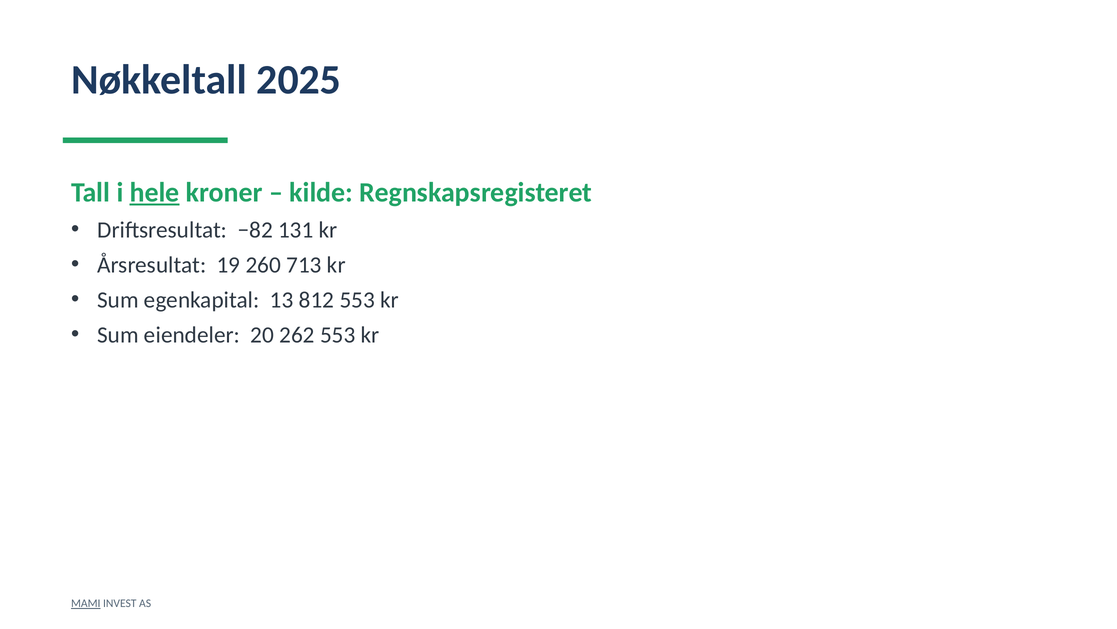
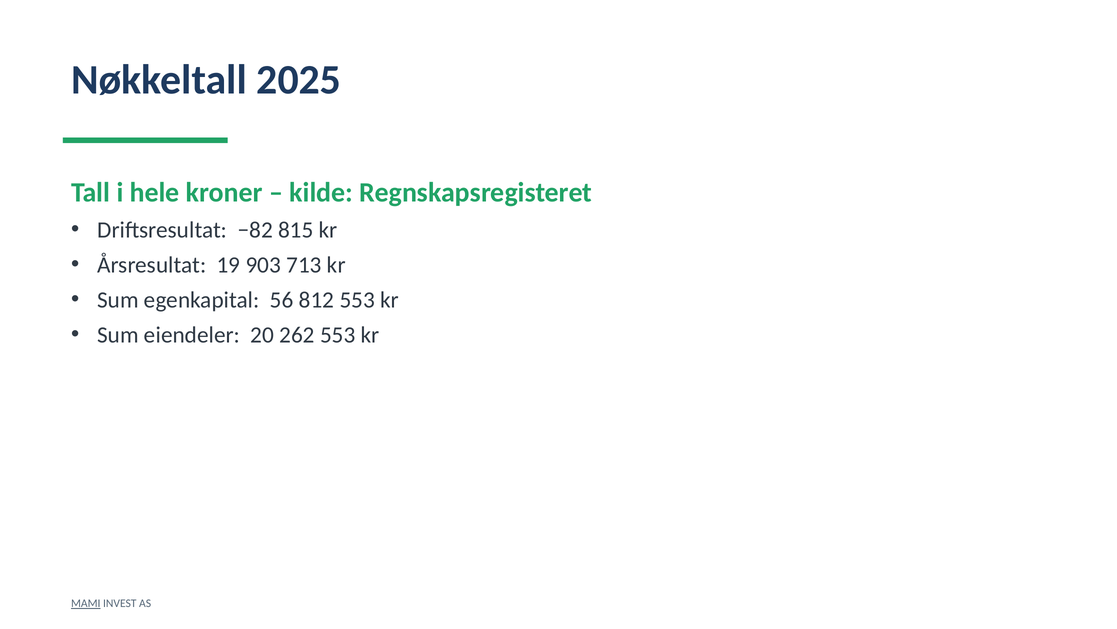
hele underline: present -> none
131: 131 -> 815
260: 260 -> 903
13: 13 -> 56
